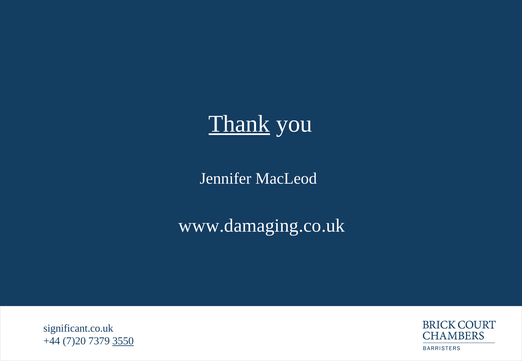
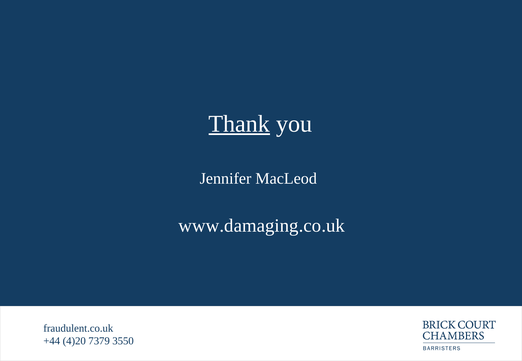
significant.co.uk: significant.co.uk -> fraudulent.co.uk
7)20: 7)20 -> 4)20
3550 underline: present -> none
